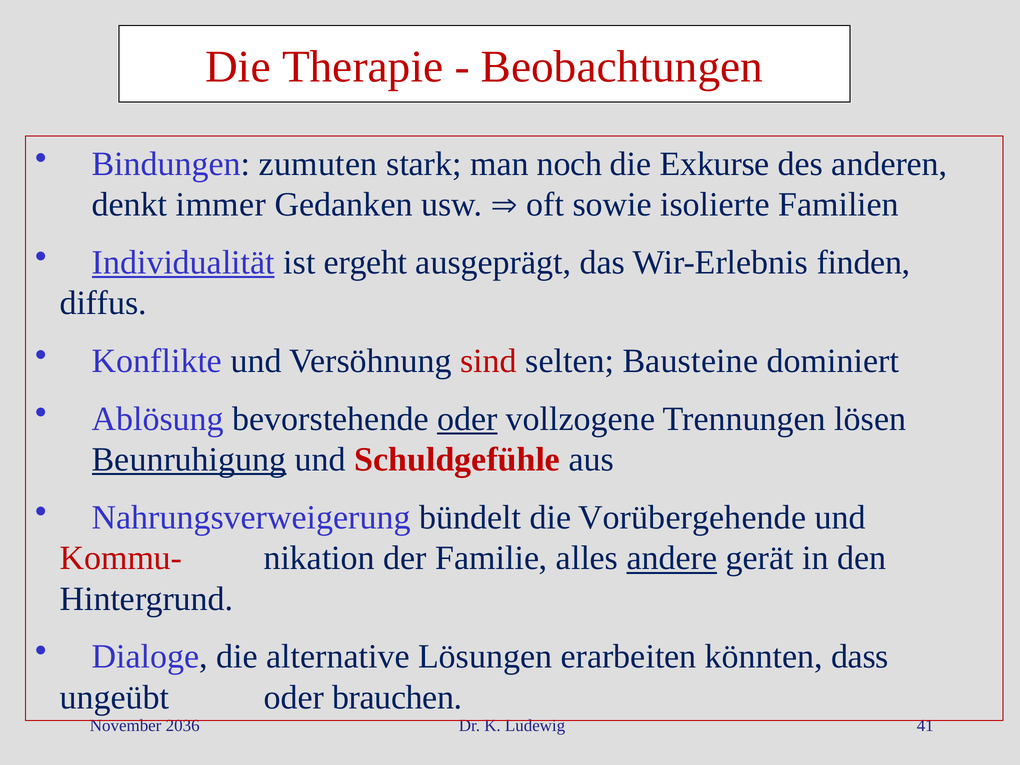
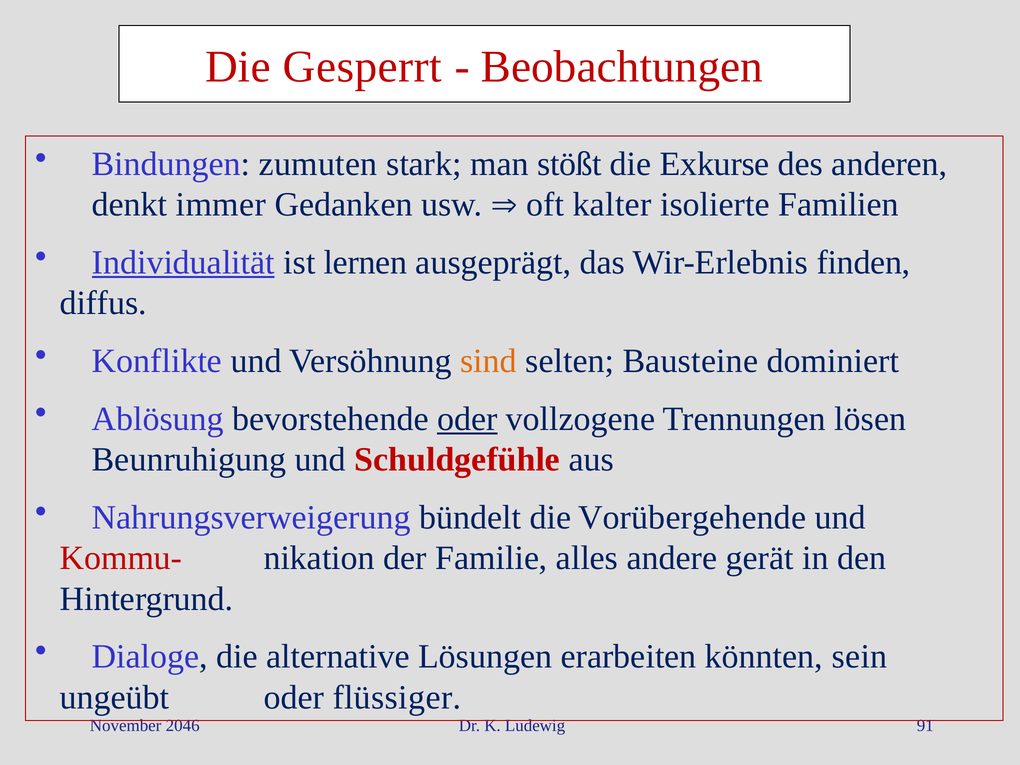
Therapie: Therapie -> Gesperrt
noch: noch -> stößt
sowie: sowie -> kalter
ergeht: ergeht -> lernen
sind colour: red -> orange
Beunruhigung underline: present -> none
andere underline: present -> none
dass: dass -> sein
brauchen: brauchen -> flüssiger
2036: 2036 -> 2046
41: 41 -> 91
